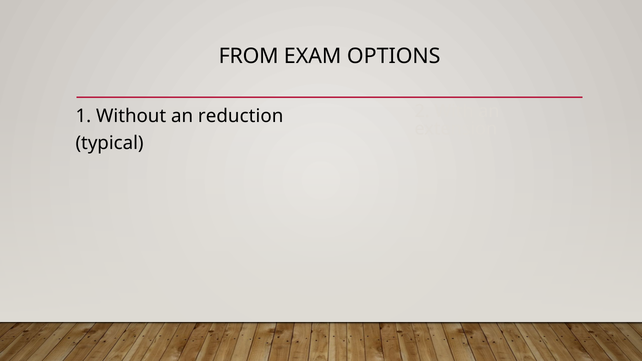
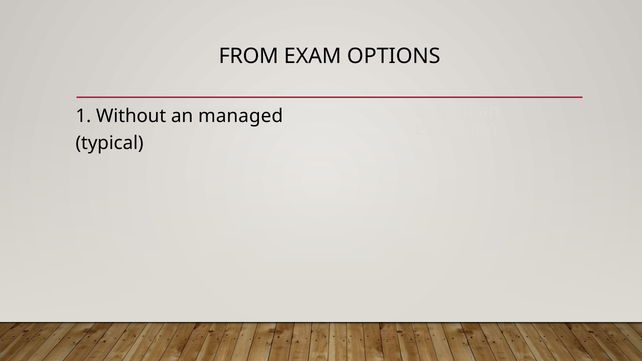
reduction: reduction -> managed
